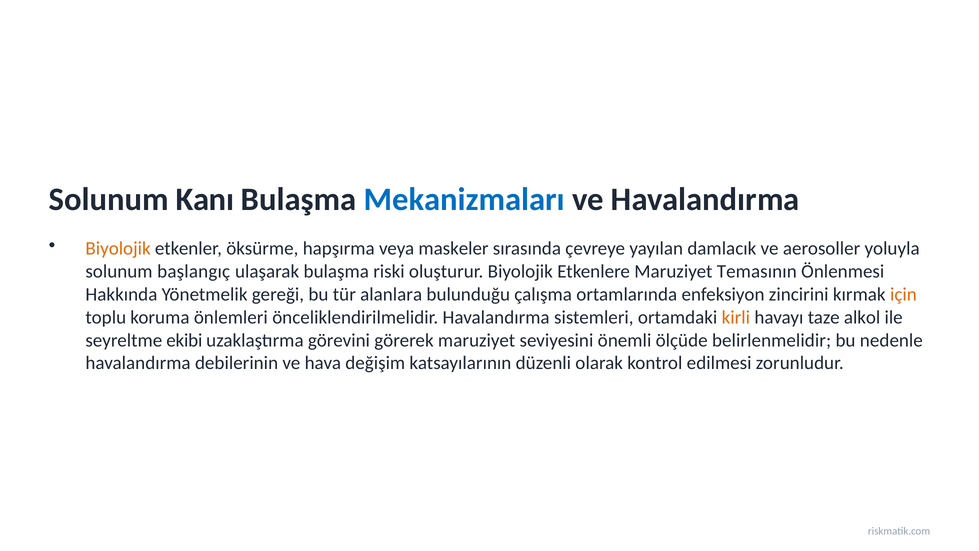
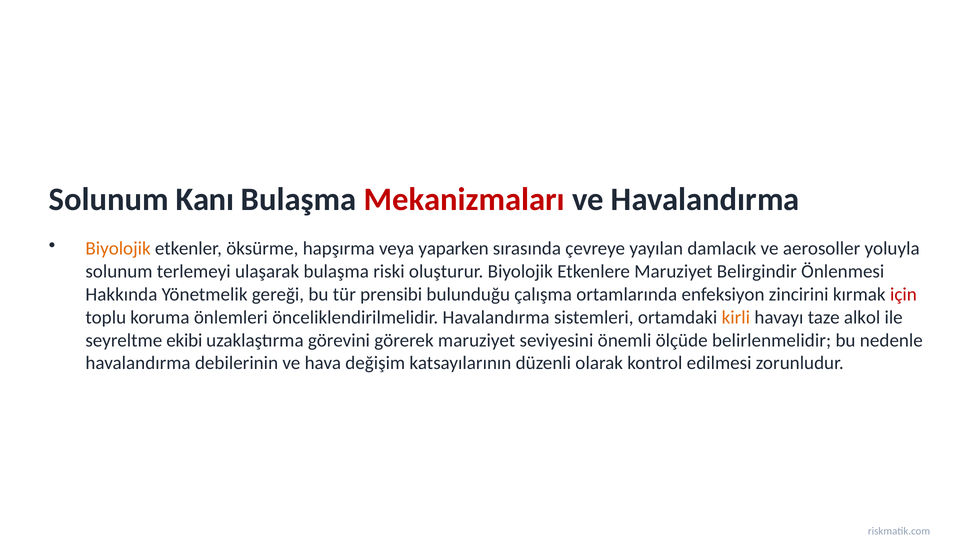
Mekanizmaları colour: blue -> red
maskeler: maskeler -> yaparken
başlangıç: başlangıç -> terlemeyi
Temasının: Temasının -> Belirgindir
alanlara: alanlara -> prensibi
için colour: orange -> red
